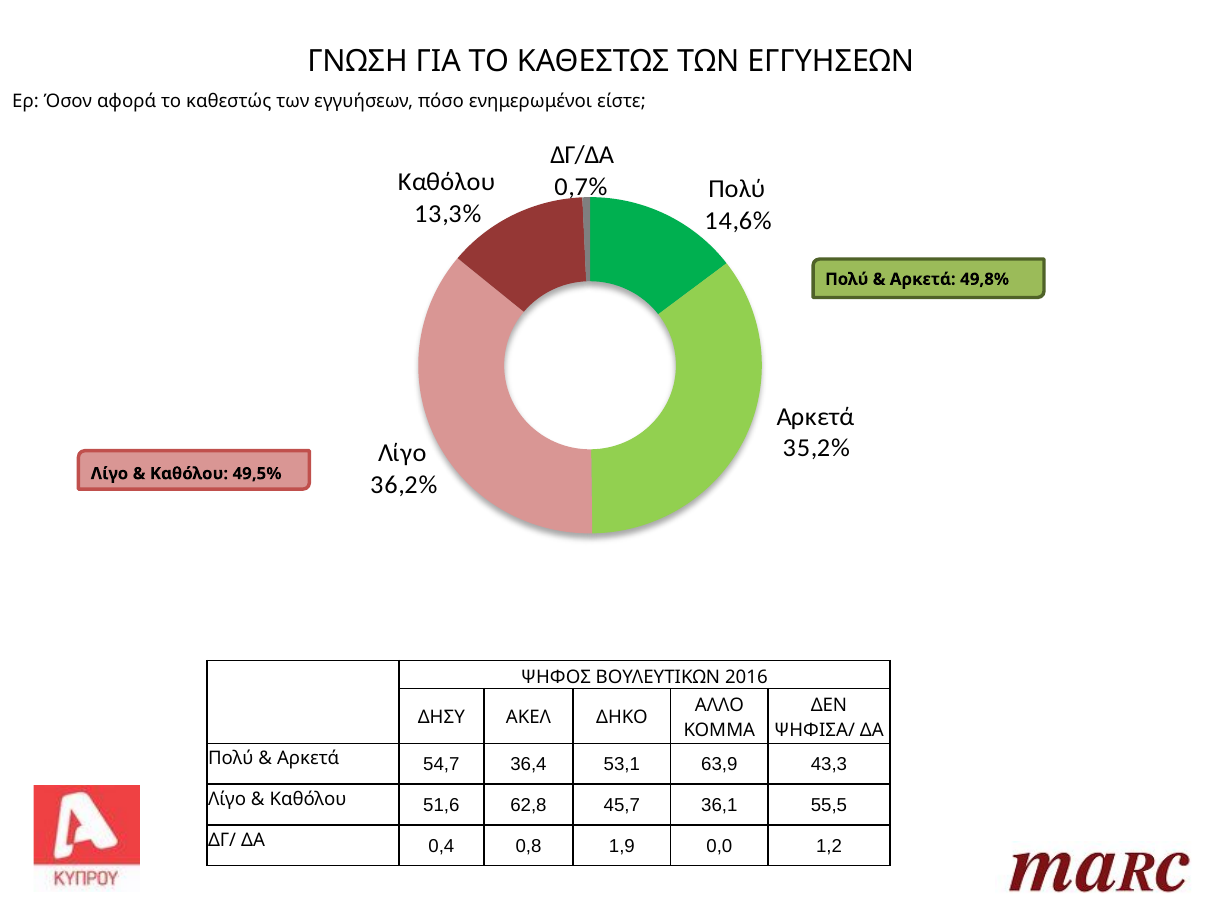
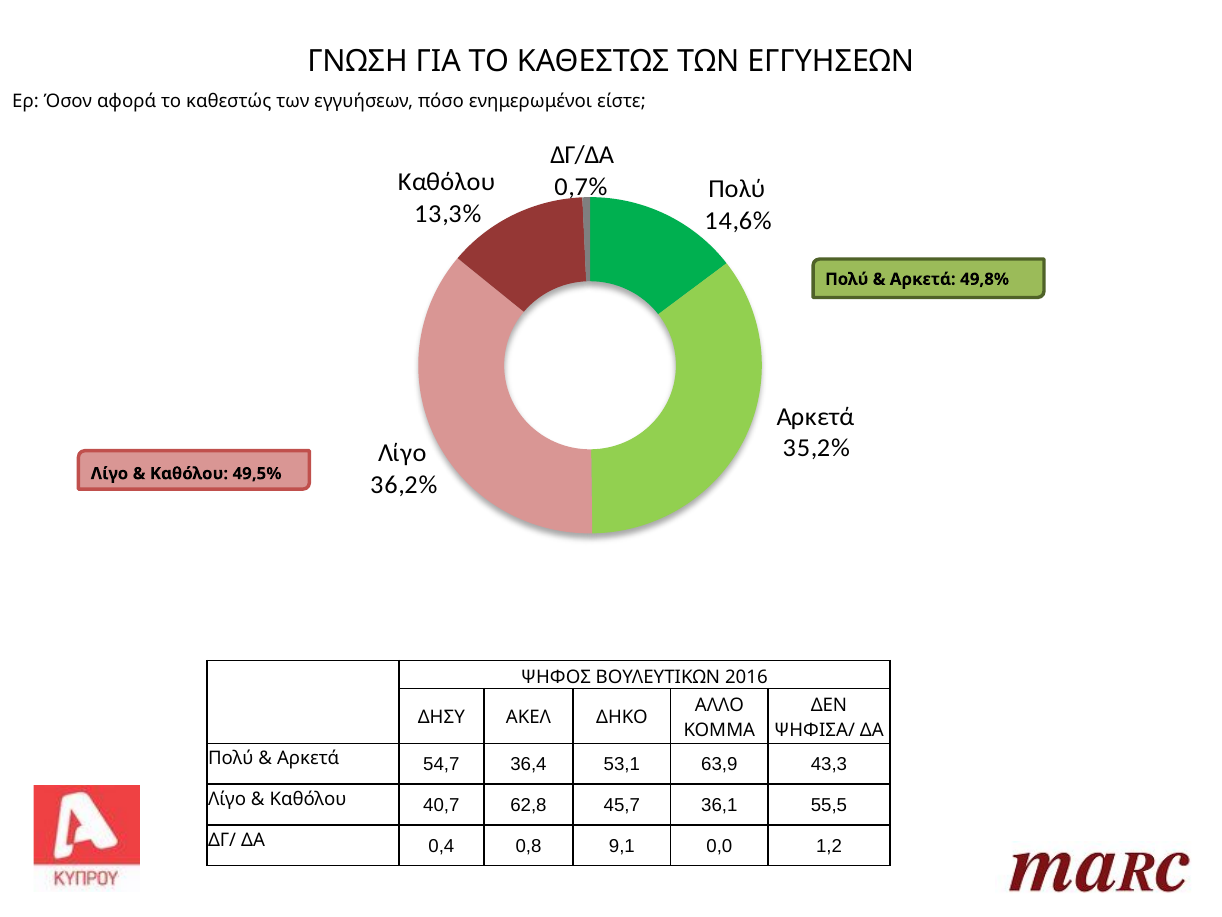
51,6: 51,6 -> 40,7
1,9: 1,9 -> 9,1
